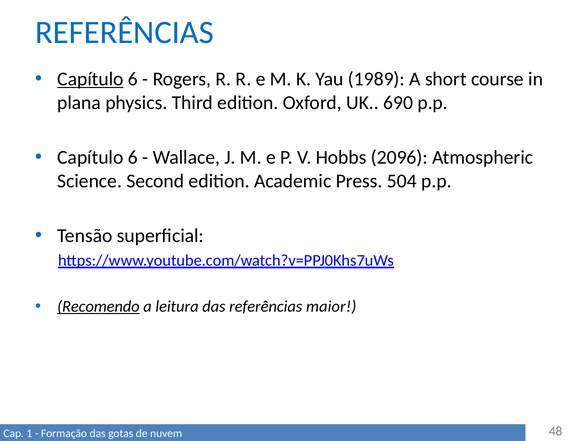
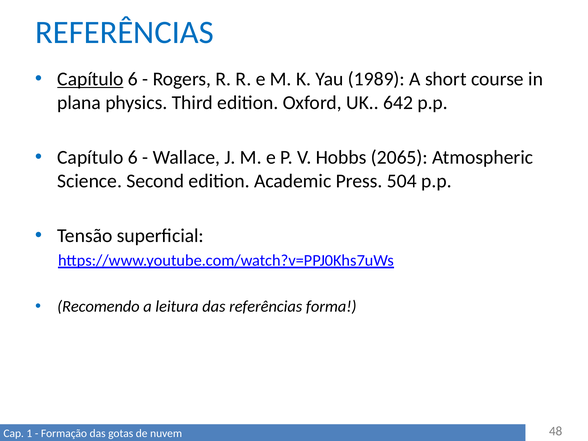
690: 690 -> 642
2096: 2096 -> 2065
Recomendo underline: present -> none
maior: maior -> forma
